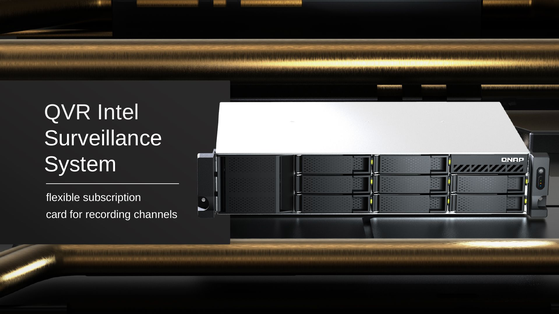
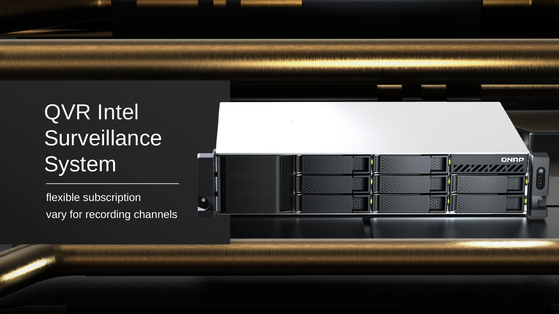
card: card -> vary
